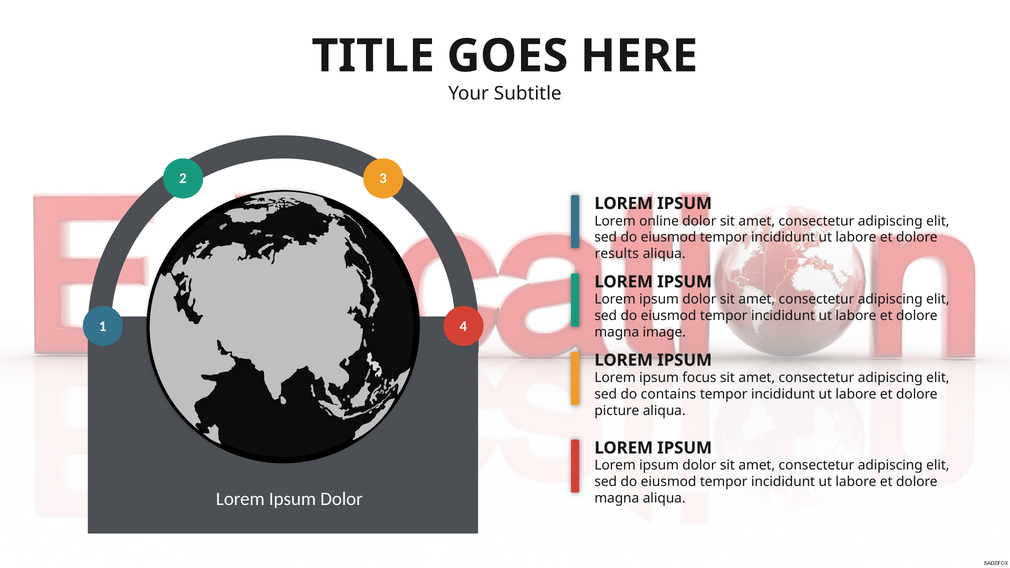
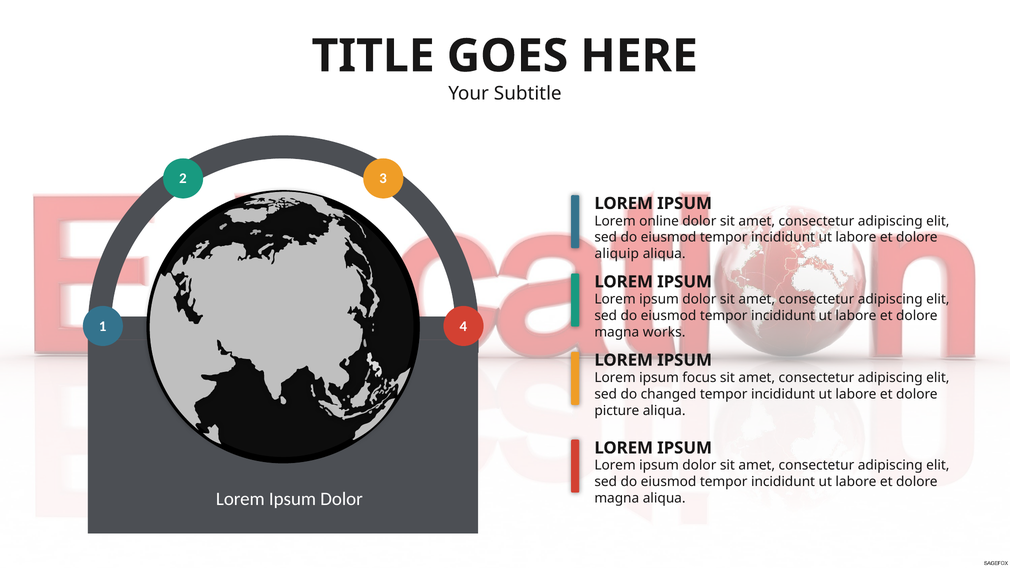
results: results -> aliquip
image: image -> works
contains: contains -> changed
